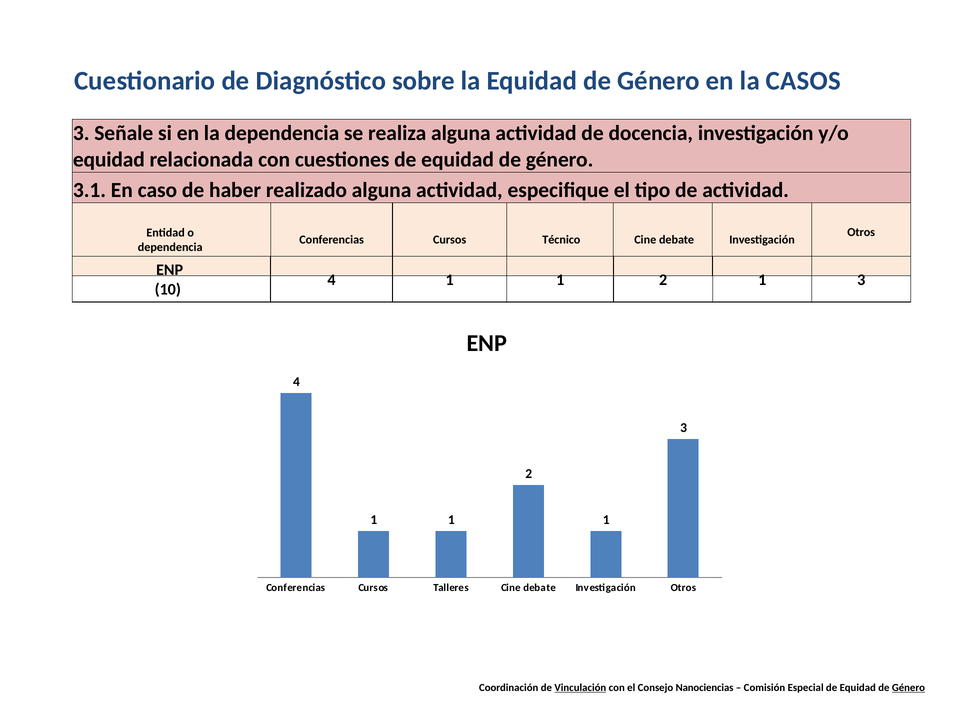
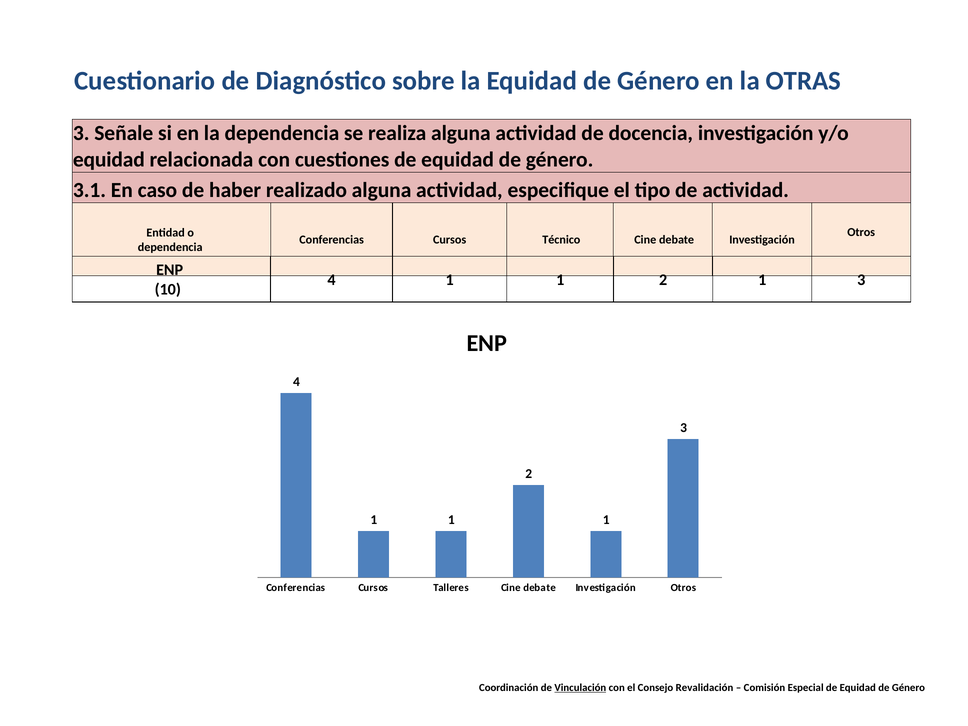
CASOS: CASOS -> OTRAS
Nanociencias: Nanociencias -> Revalidación
Género at (908, 687) underline: present -> none
